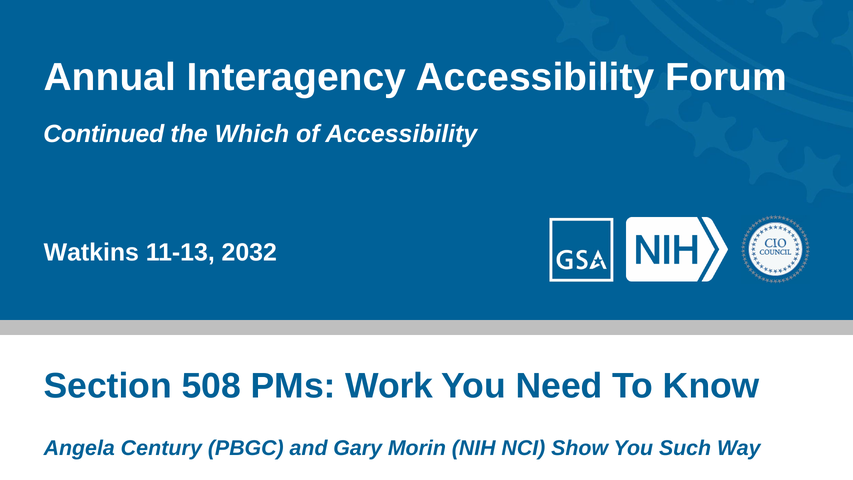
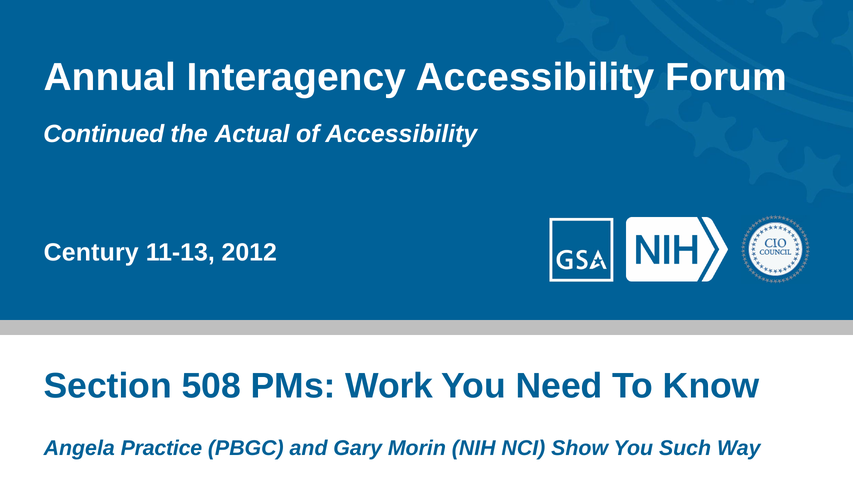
Which: Which -> Actual
Watkins: Watkins -> Century
2032: 2032 -> 2012
Century: Century -> Practice
